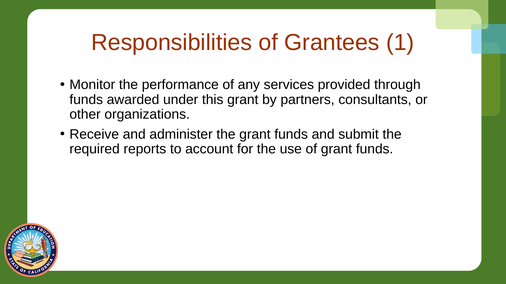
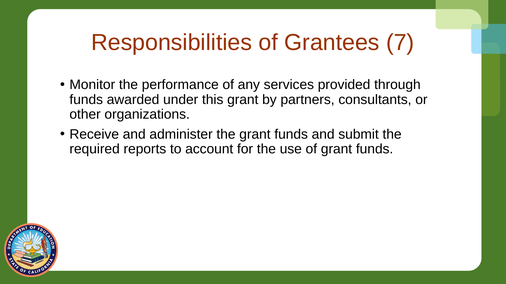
1: 1 -> 7
